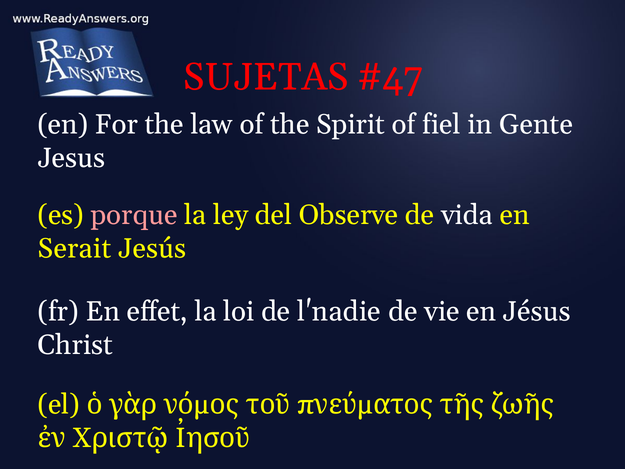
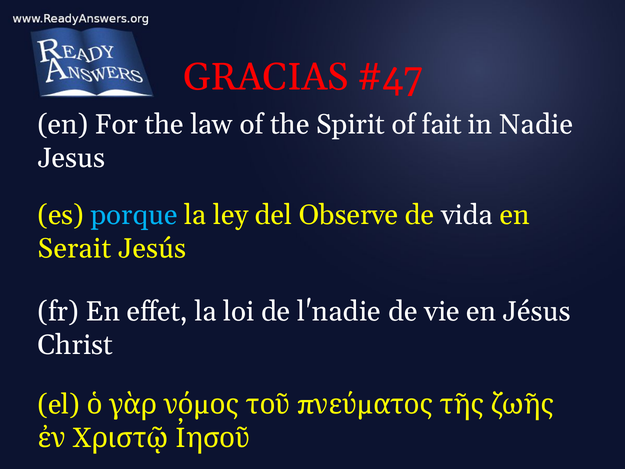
SUJETAS: SUJETAS -> GRACIAS
fiel: fiel -> fait
Gente: Gente -> Nadie
porque colour: pink -> light blue
